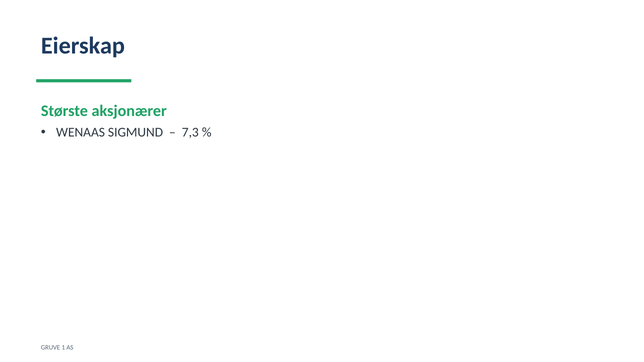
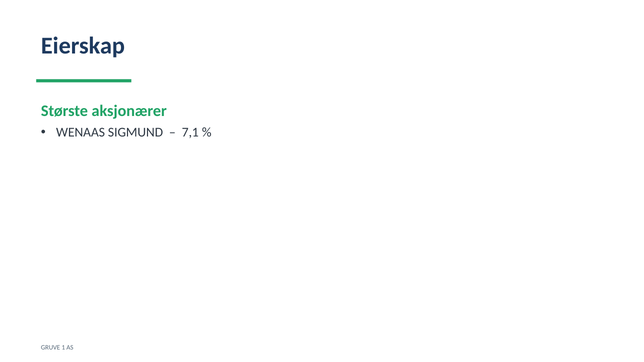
7,3: 7,3 -> 7,1
